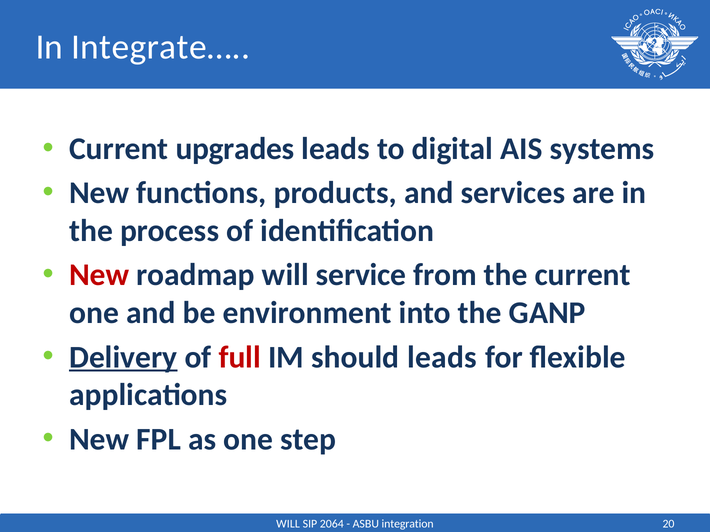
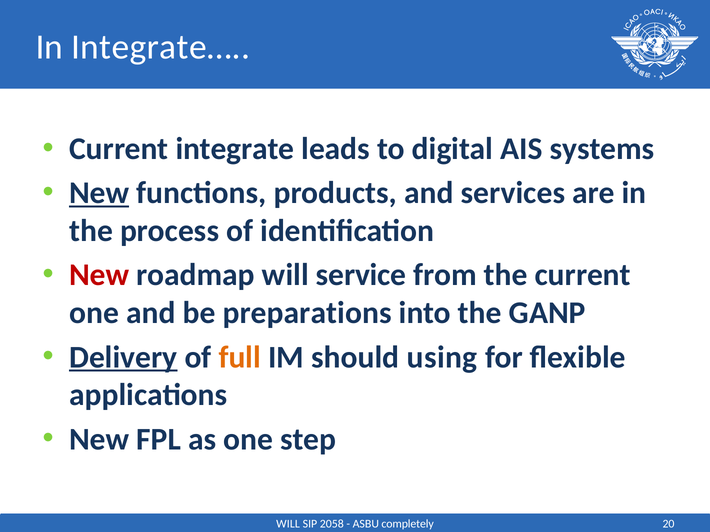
upgrades: upgrades -> integrate
New at (99, 193) underline: none -> present
environment: environment -> preparations
full colour: red -> orange
should leads: leads -> using
2064: 2064 -> 2058
integration: integration -> completely
